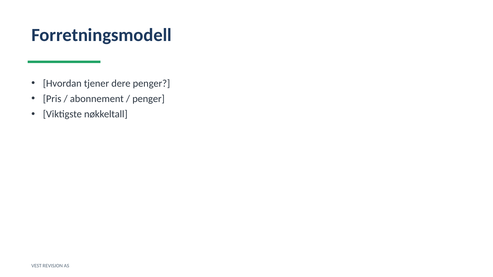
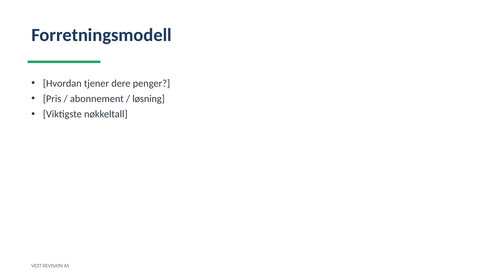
penger at (149, 99): penger -> løsning
